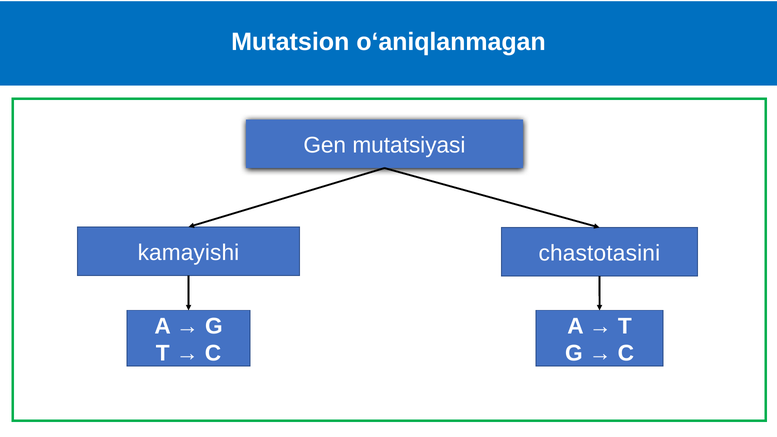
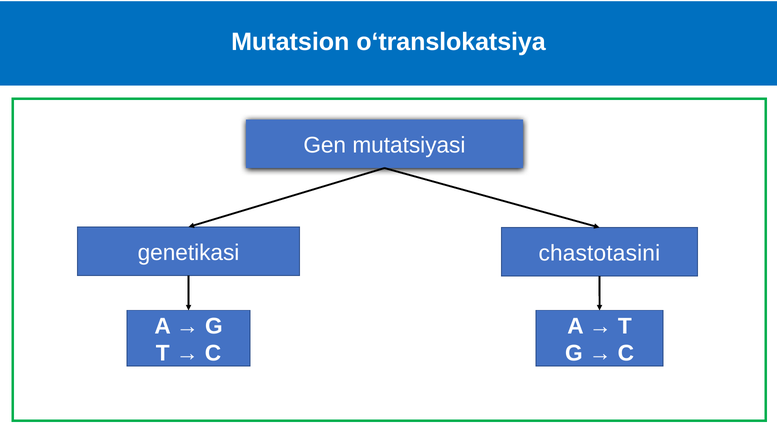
o‘aniqlanmagan: o‘aniqlanmagan -> o‘translokatsiya
kamayishi: kamayishi -> genetikasi
